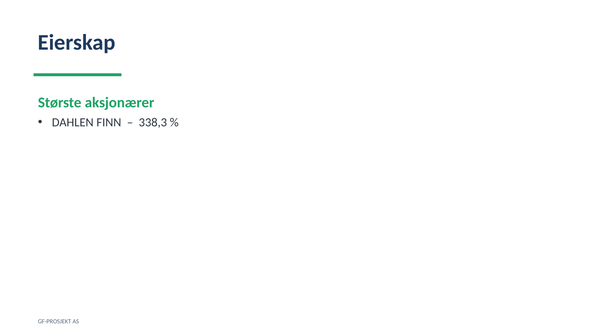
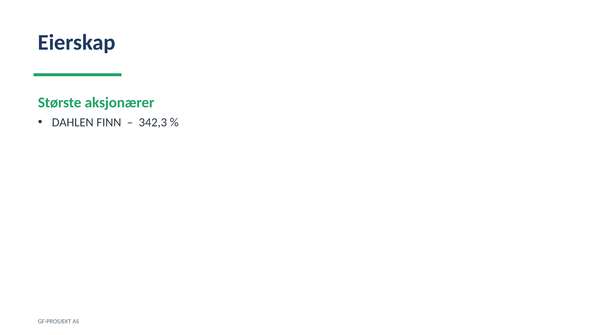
338,3: 338,3 -> 342,3
